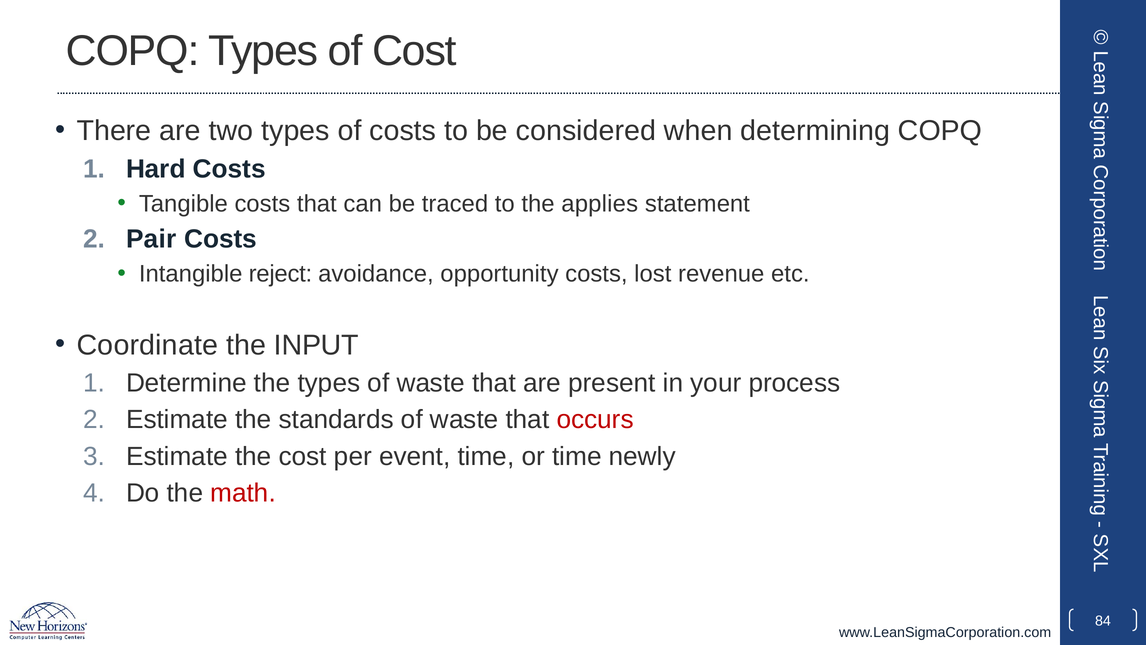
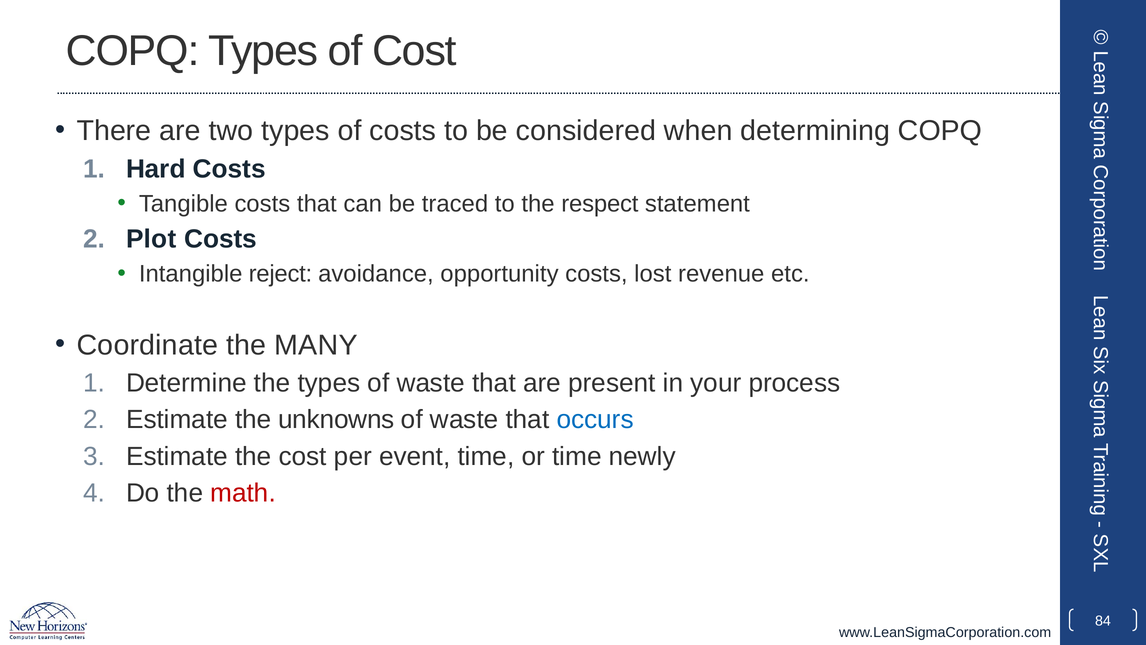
applies: applies -> respect
Pair: Pair -> Plot
INPUT: INPUT -> MANY
standards: standards -> unknowns
occurs colour: red -> blue
